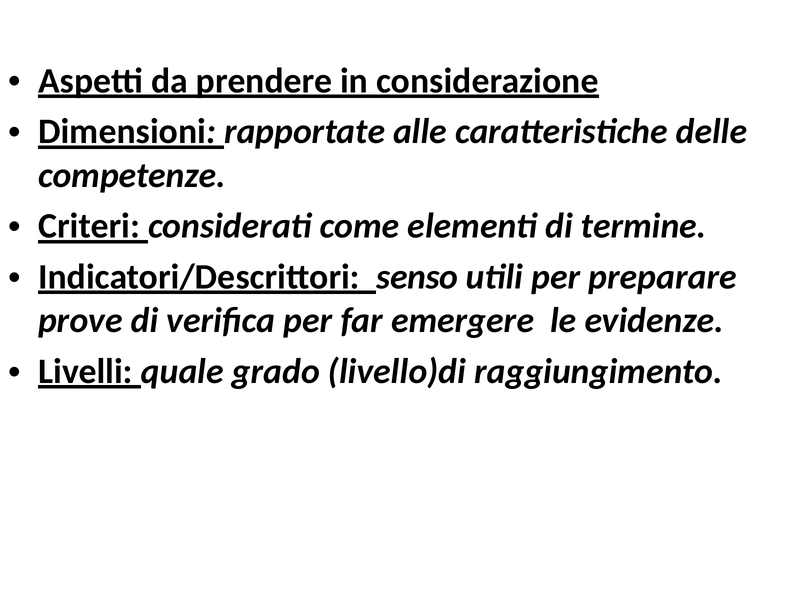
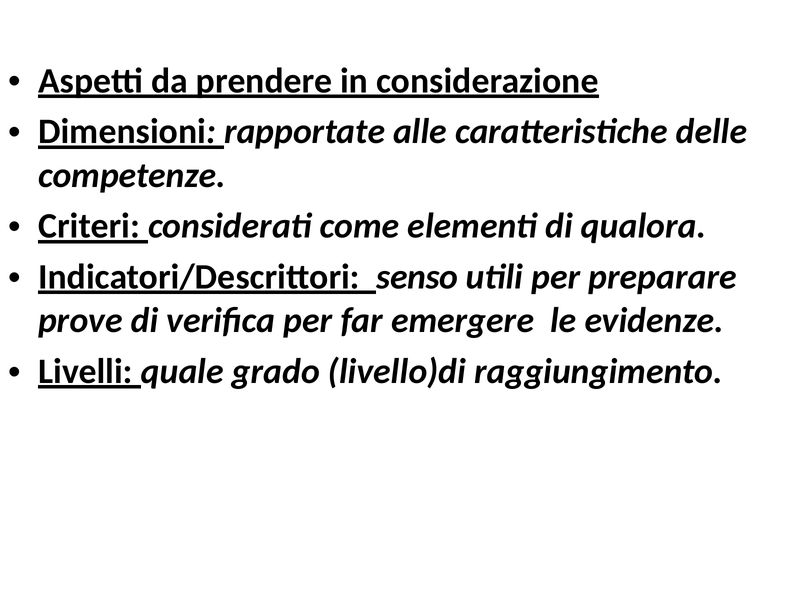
termine: termine -> qualora
